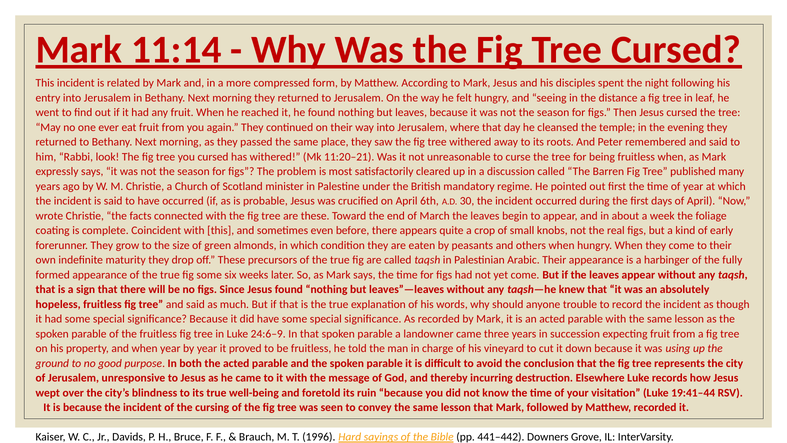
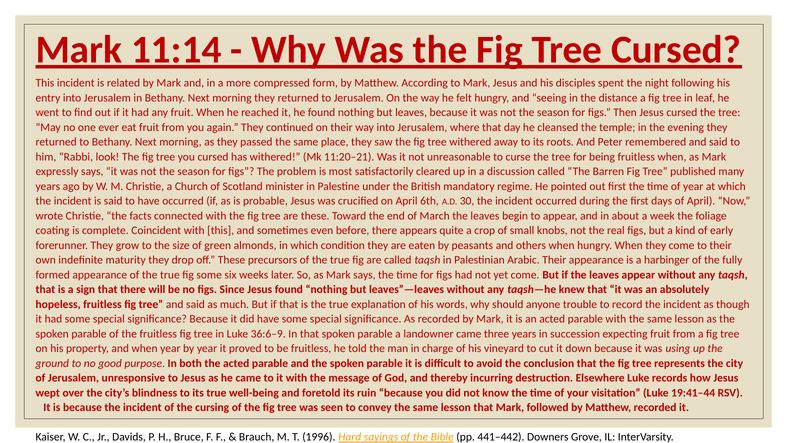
24:6–9: 24:6–9 -> 36:6–9
